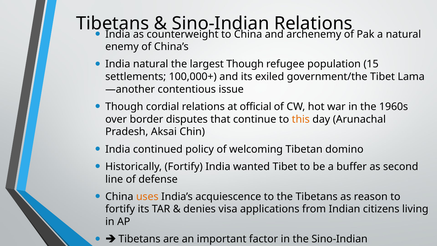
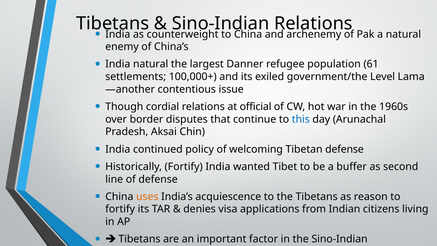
largest Though: Though -> Danner
15: 15 -> 61
government/the Tibet: Tibet -> Level
this colour: orange -> blue
Tibetan domino: domino -> defense
